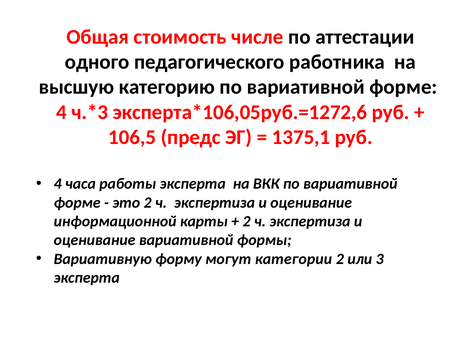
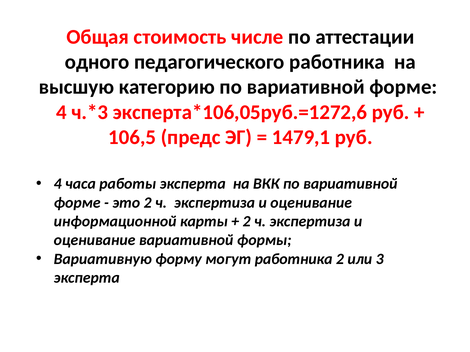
1375,1: 1375,1 -> 1479,1
могут категории: категории -> работника
